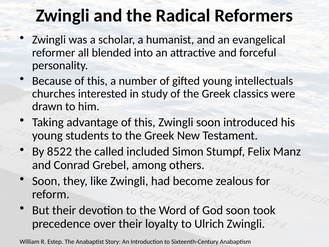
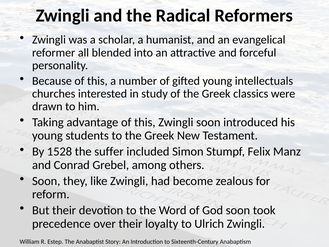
8522: 8522 -> 1528
called: called -> suffer
